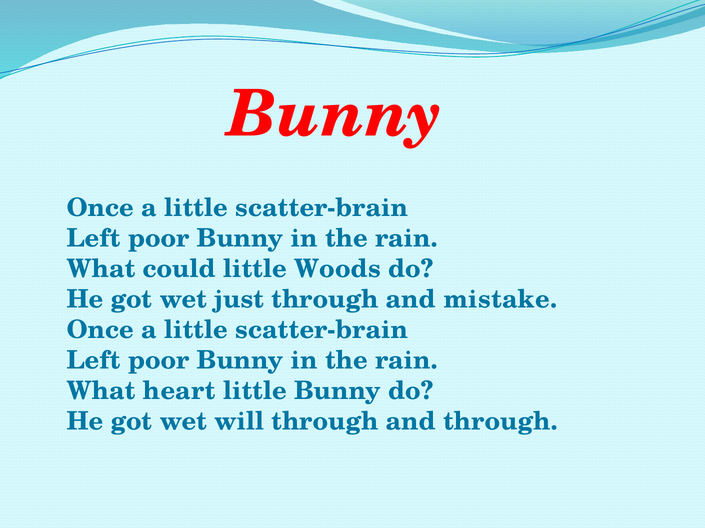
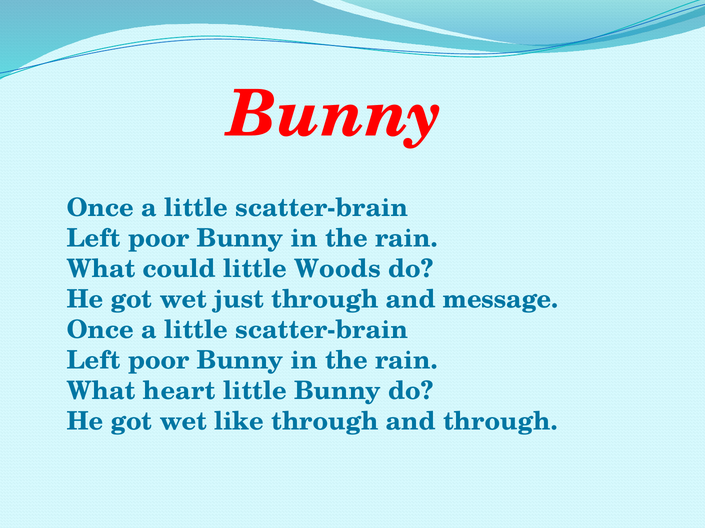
mistake: mistake -> message
will: will -> like
